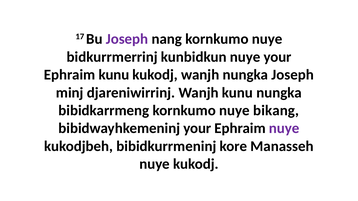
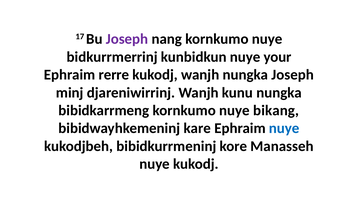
Ephraim kunu: kunu -> rerre
bibidwayhkemeninj your: your -> kare
nuye at (284, 129) colour: purple -> blue
